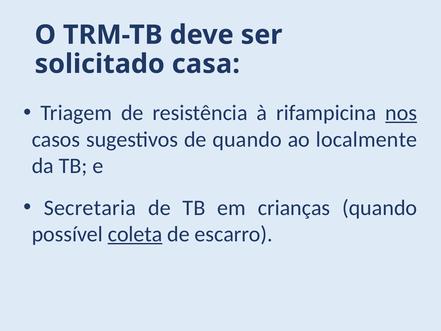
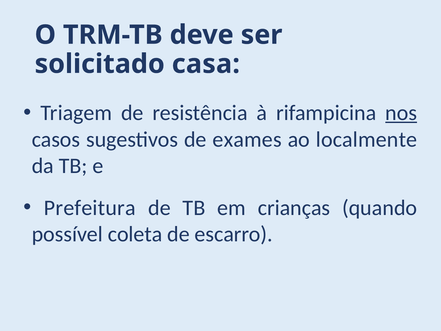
de quando: quando -> exames
Secretaria: Secretaria -> Prefeitura
coleta underline: present -> none
